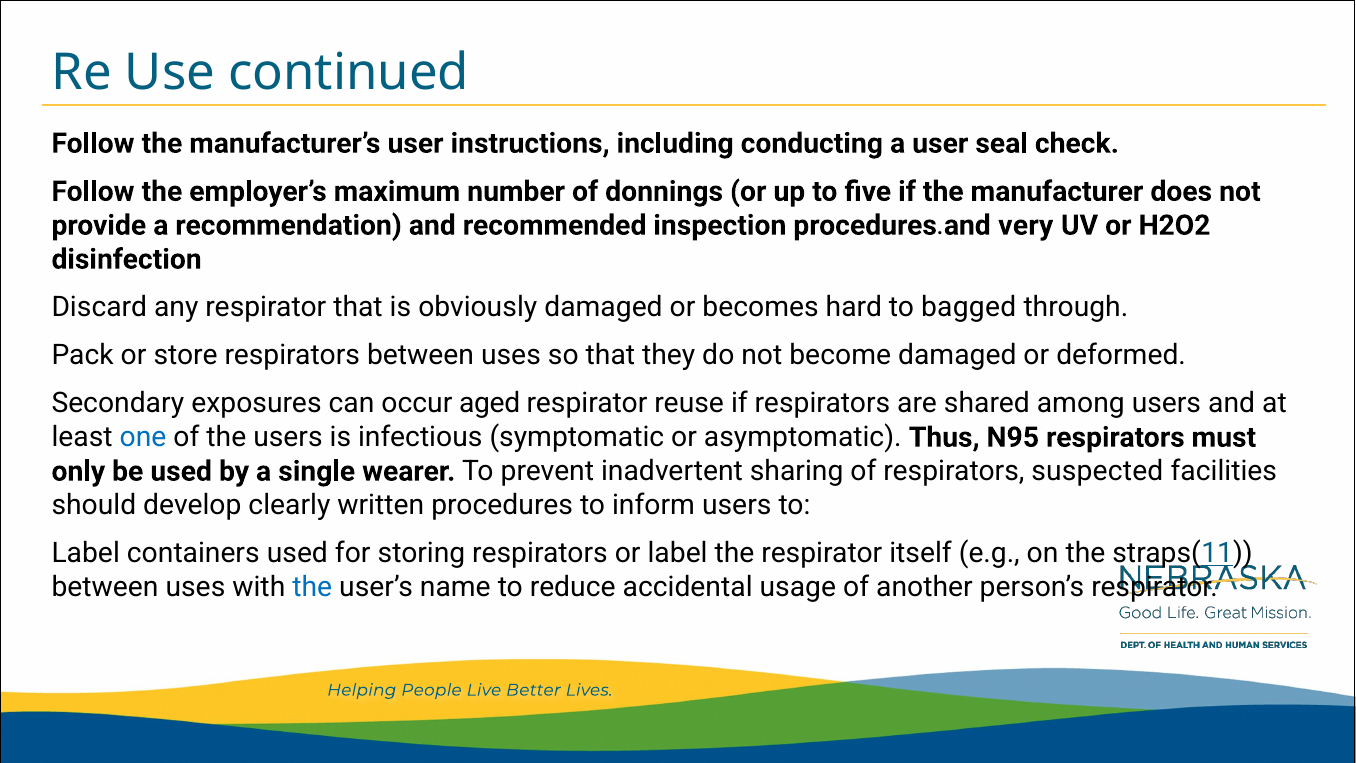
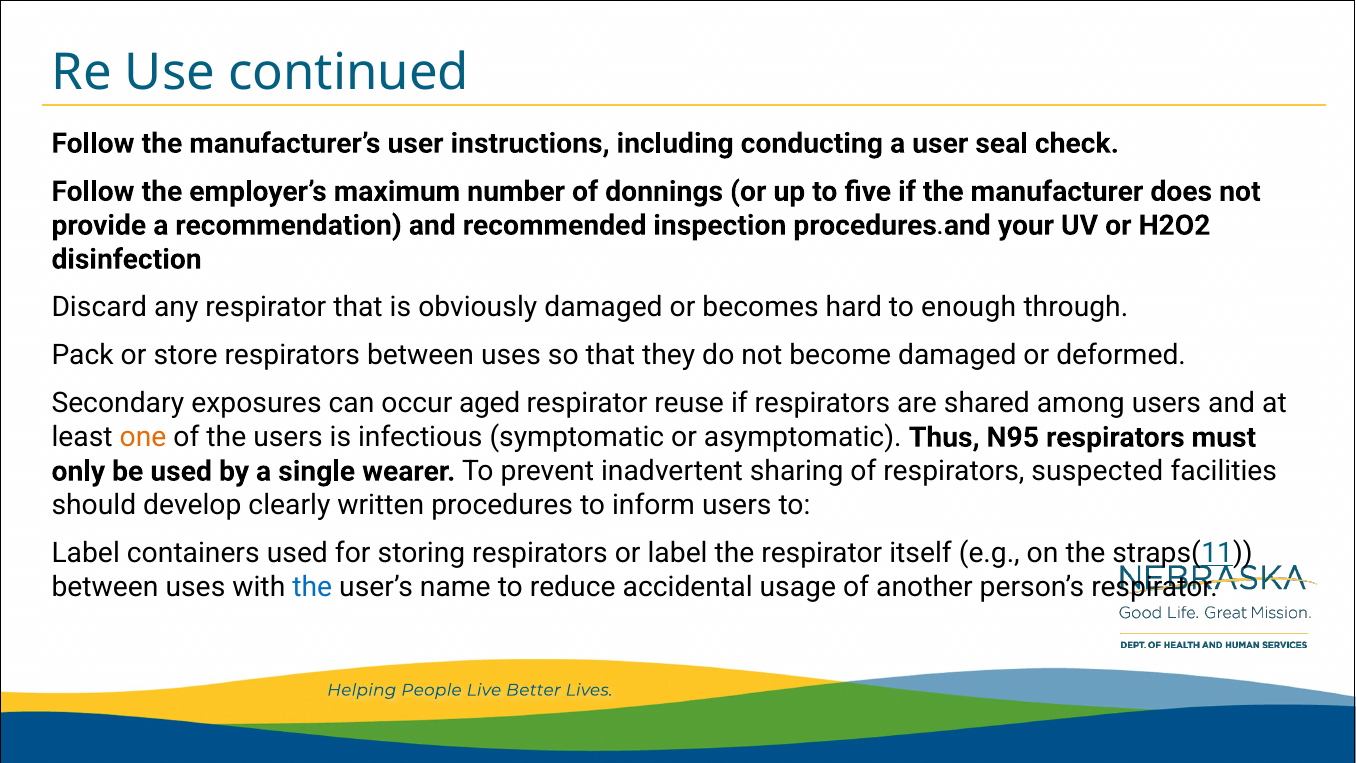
very: very -> your
bagged: bagged -> enough
one colour: blue -> orange
